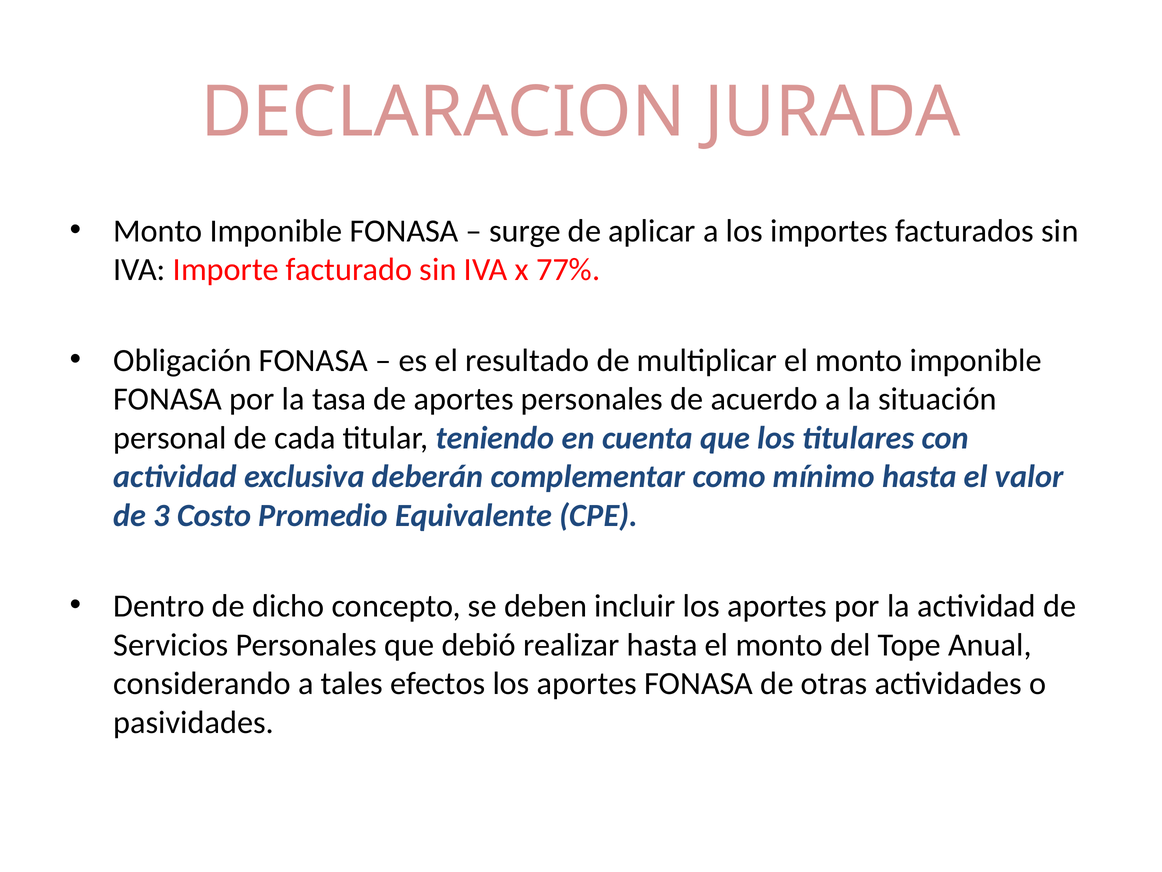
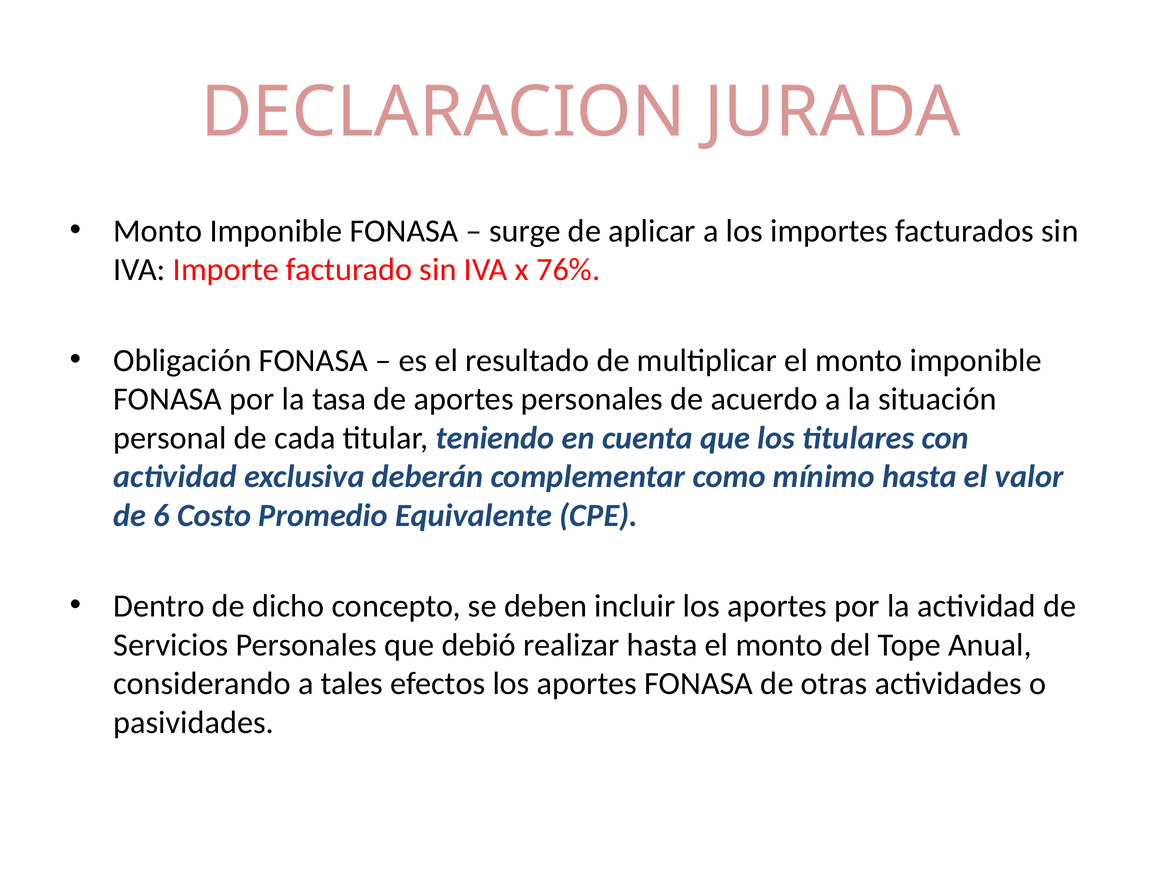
77%: 77% -> 76%
3: 3 -> 6
